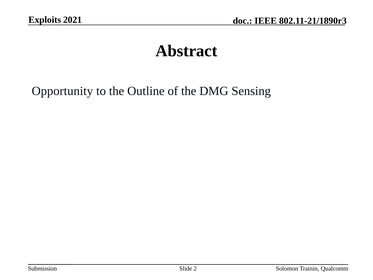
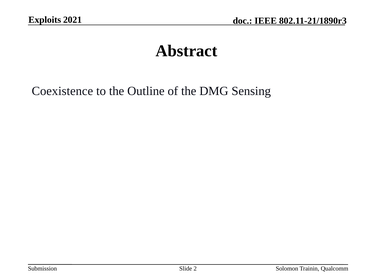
Opportunity: Opportunity -> Coexistence
